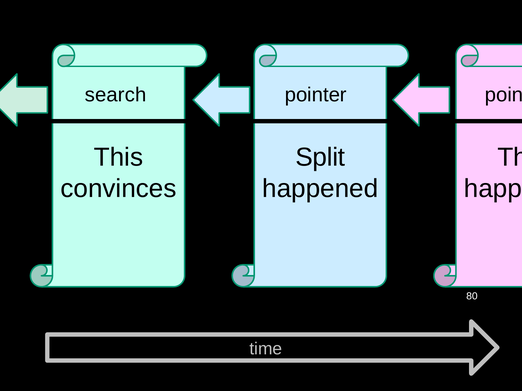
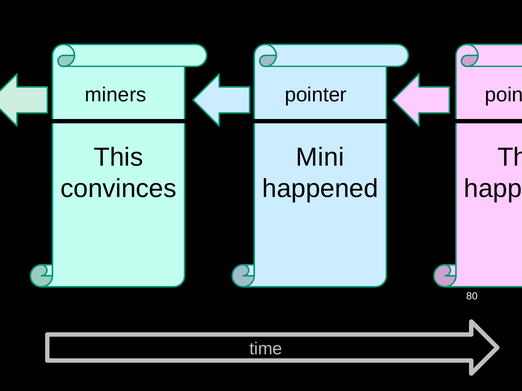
search: search -> miners
Split: Split -> Mini
